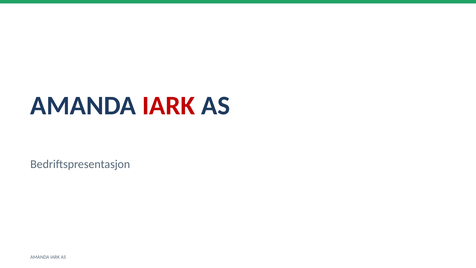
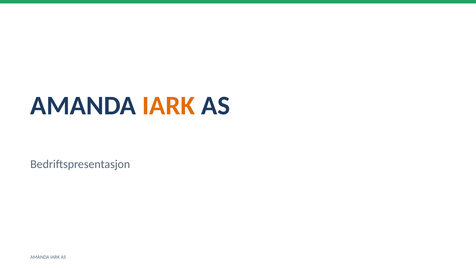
IARK at (169, 106) colour: red -> orange
